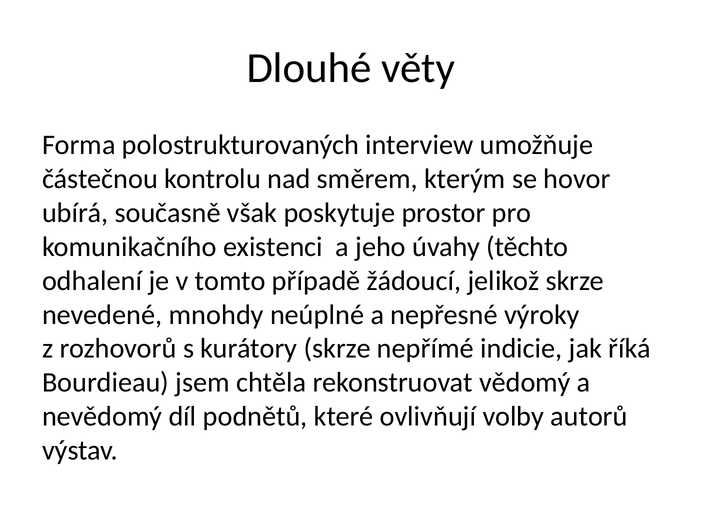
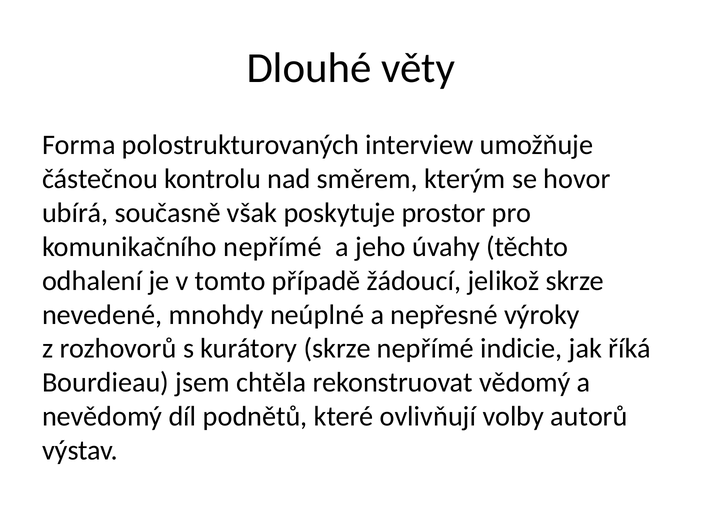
komunikačního existenci: existenci -> nepřímé
